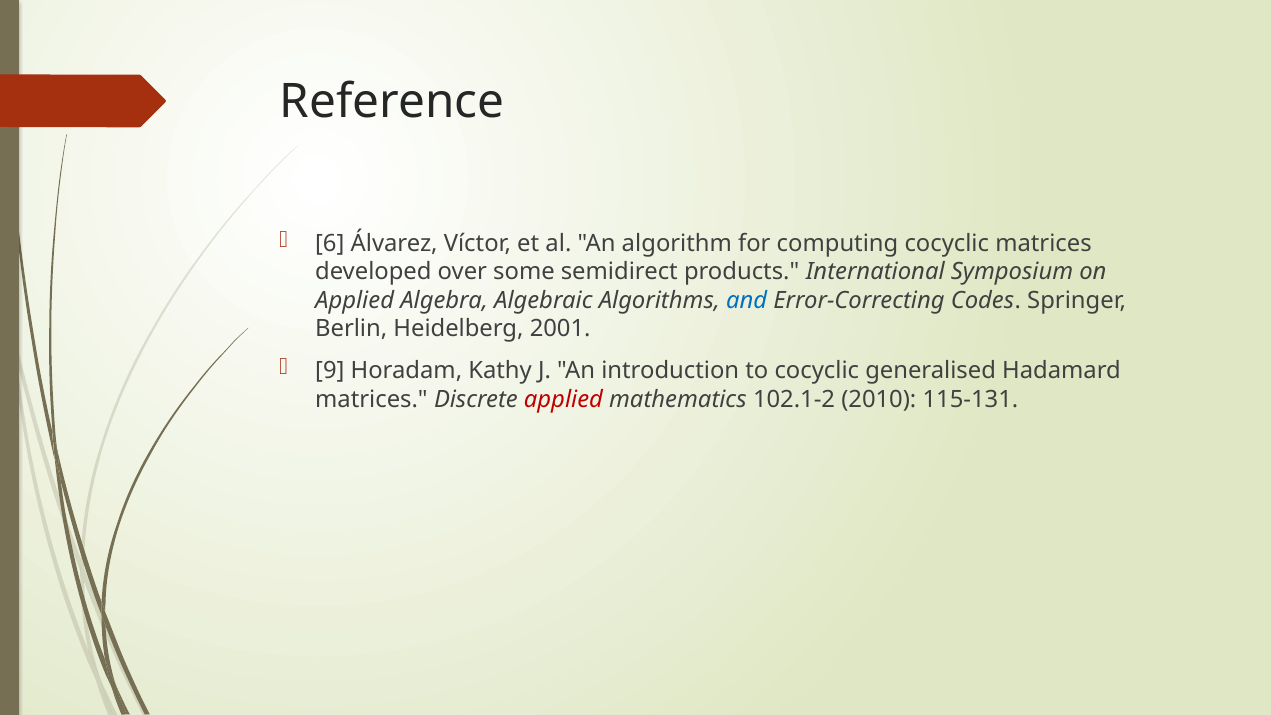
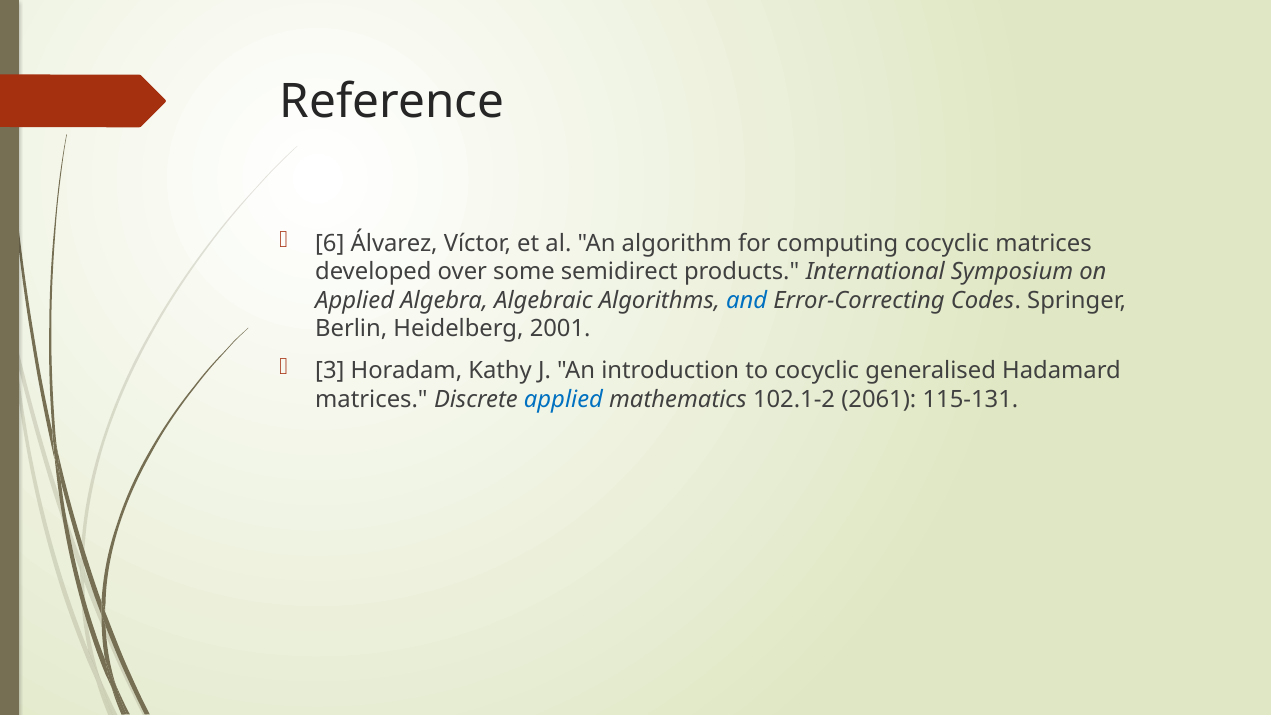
9: 9 -> 3
applied at (563, 399) colour: red -> blue
2010: 2010 -> 2061
